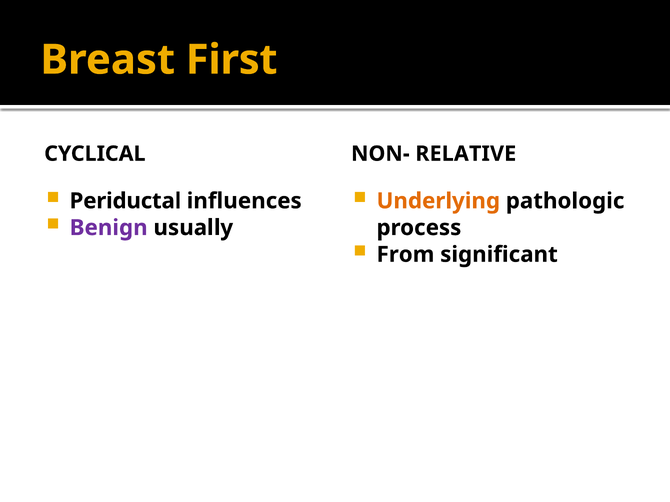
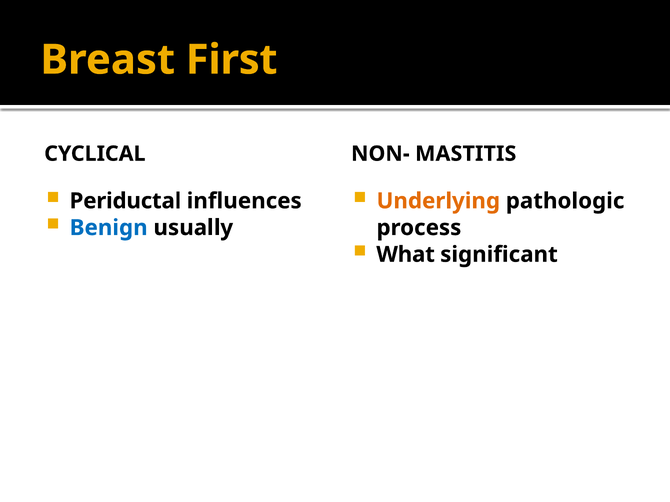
RELATIVE: RELATIVE -> MASTITIS
Benign colour: purple -> blue
From: From -> What
